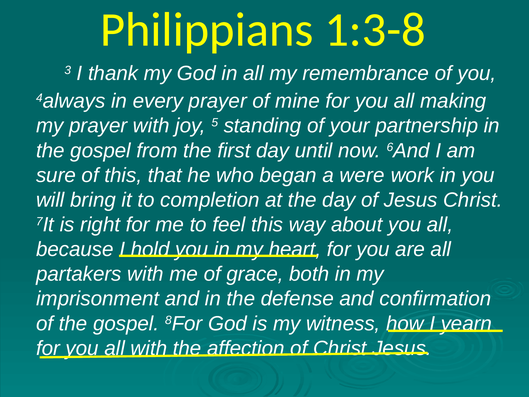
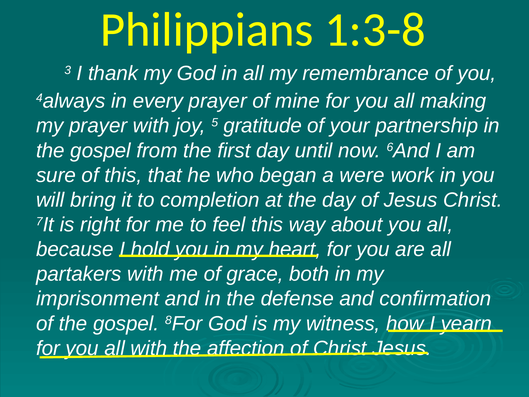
standing: standing -> gratitude
